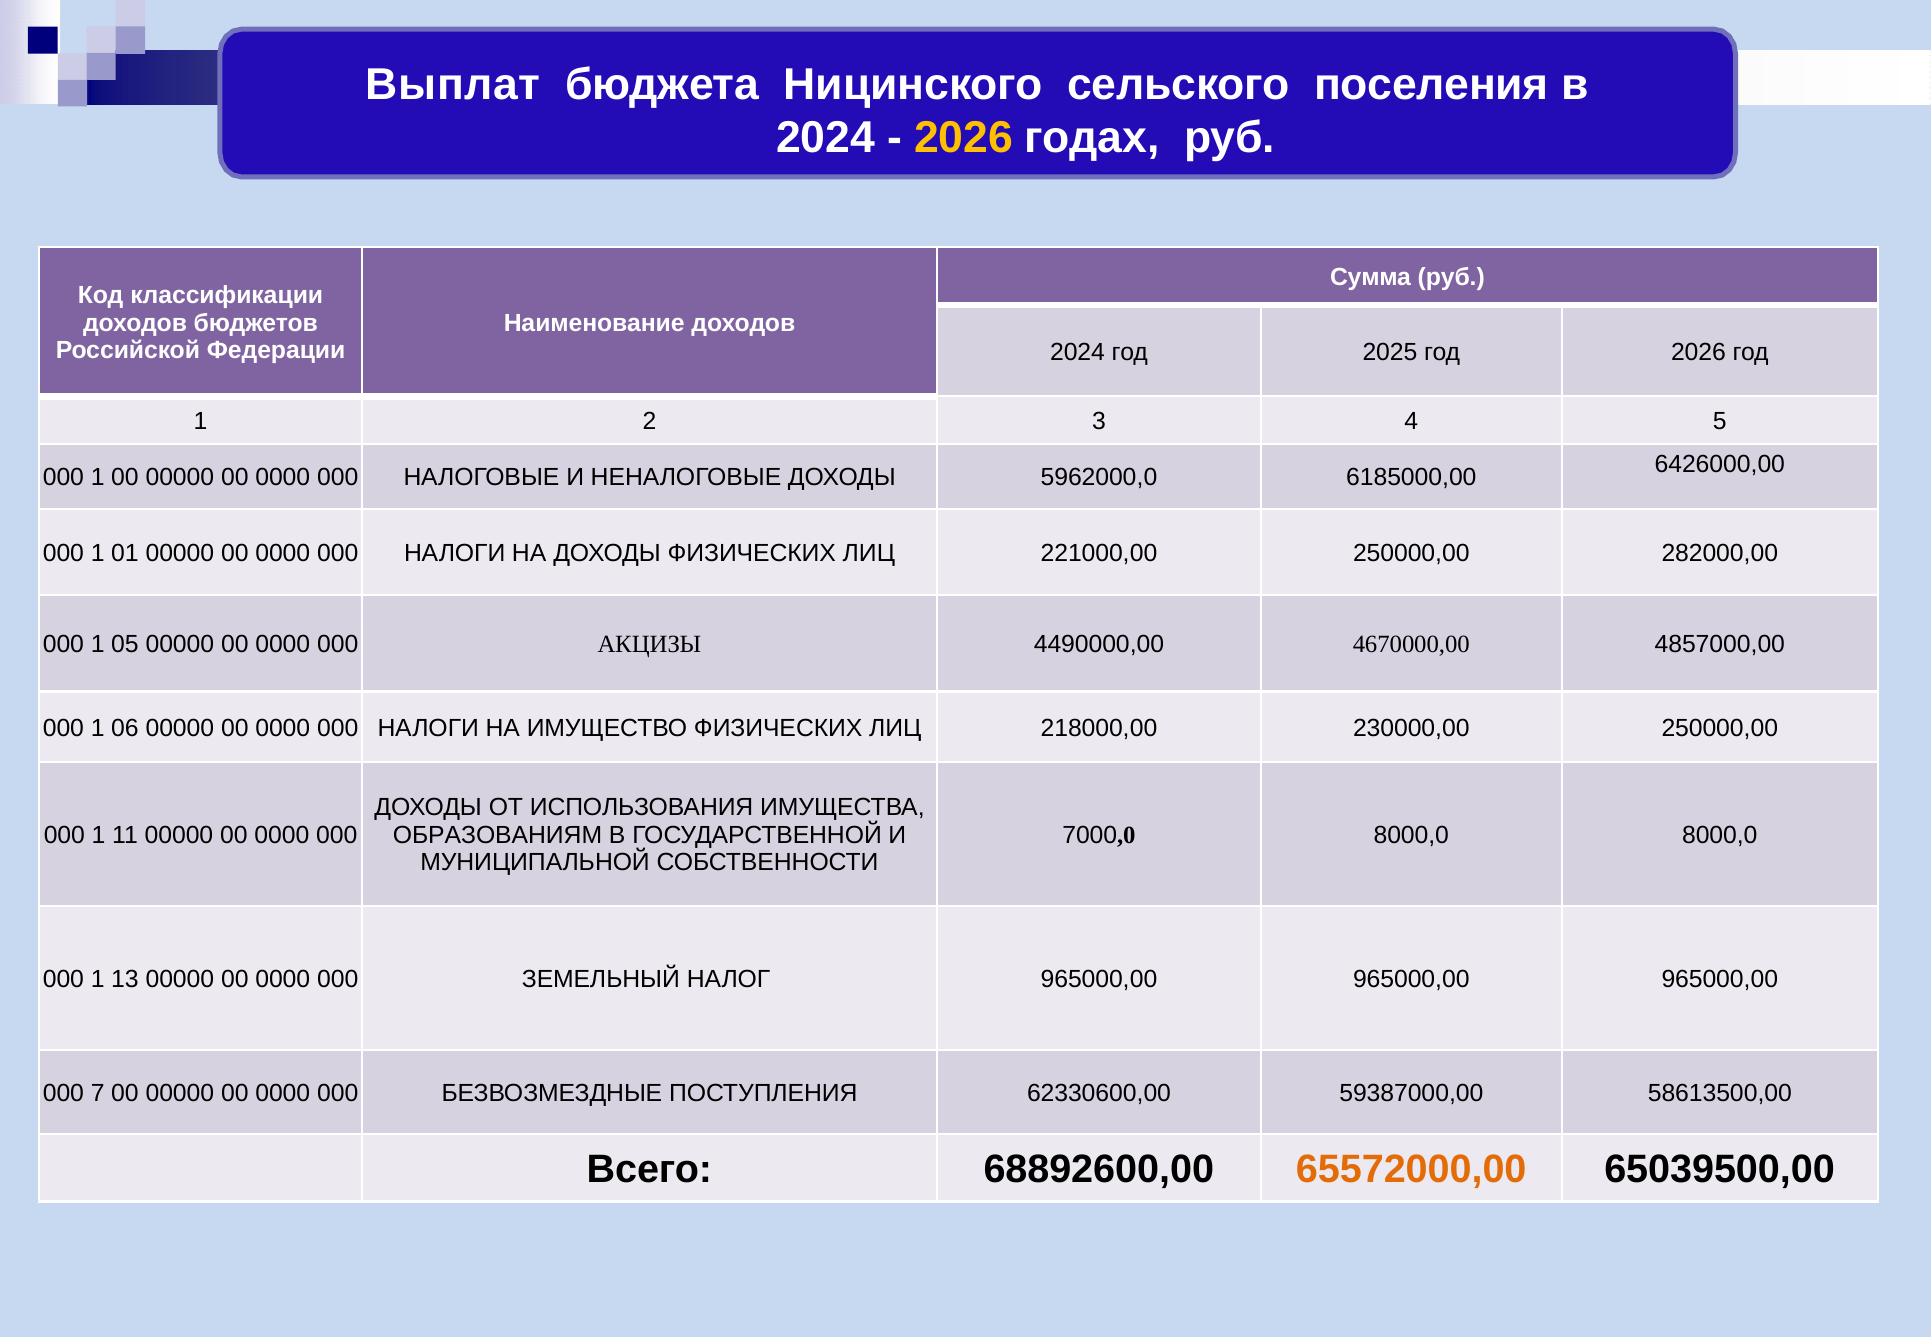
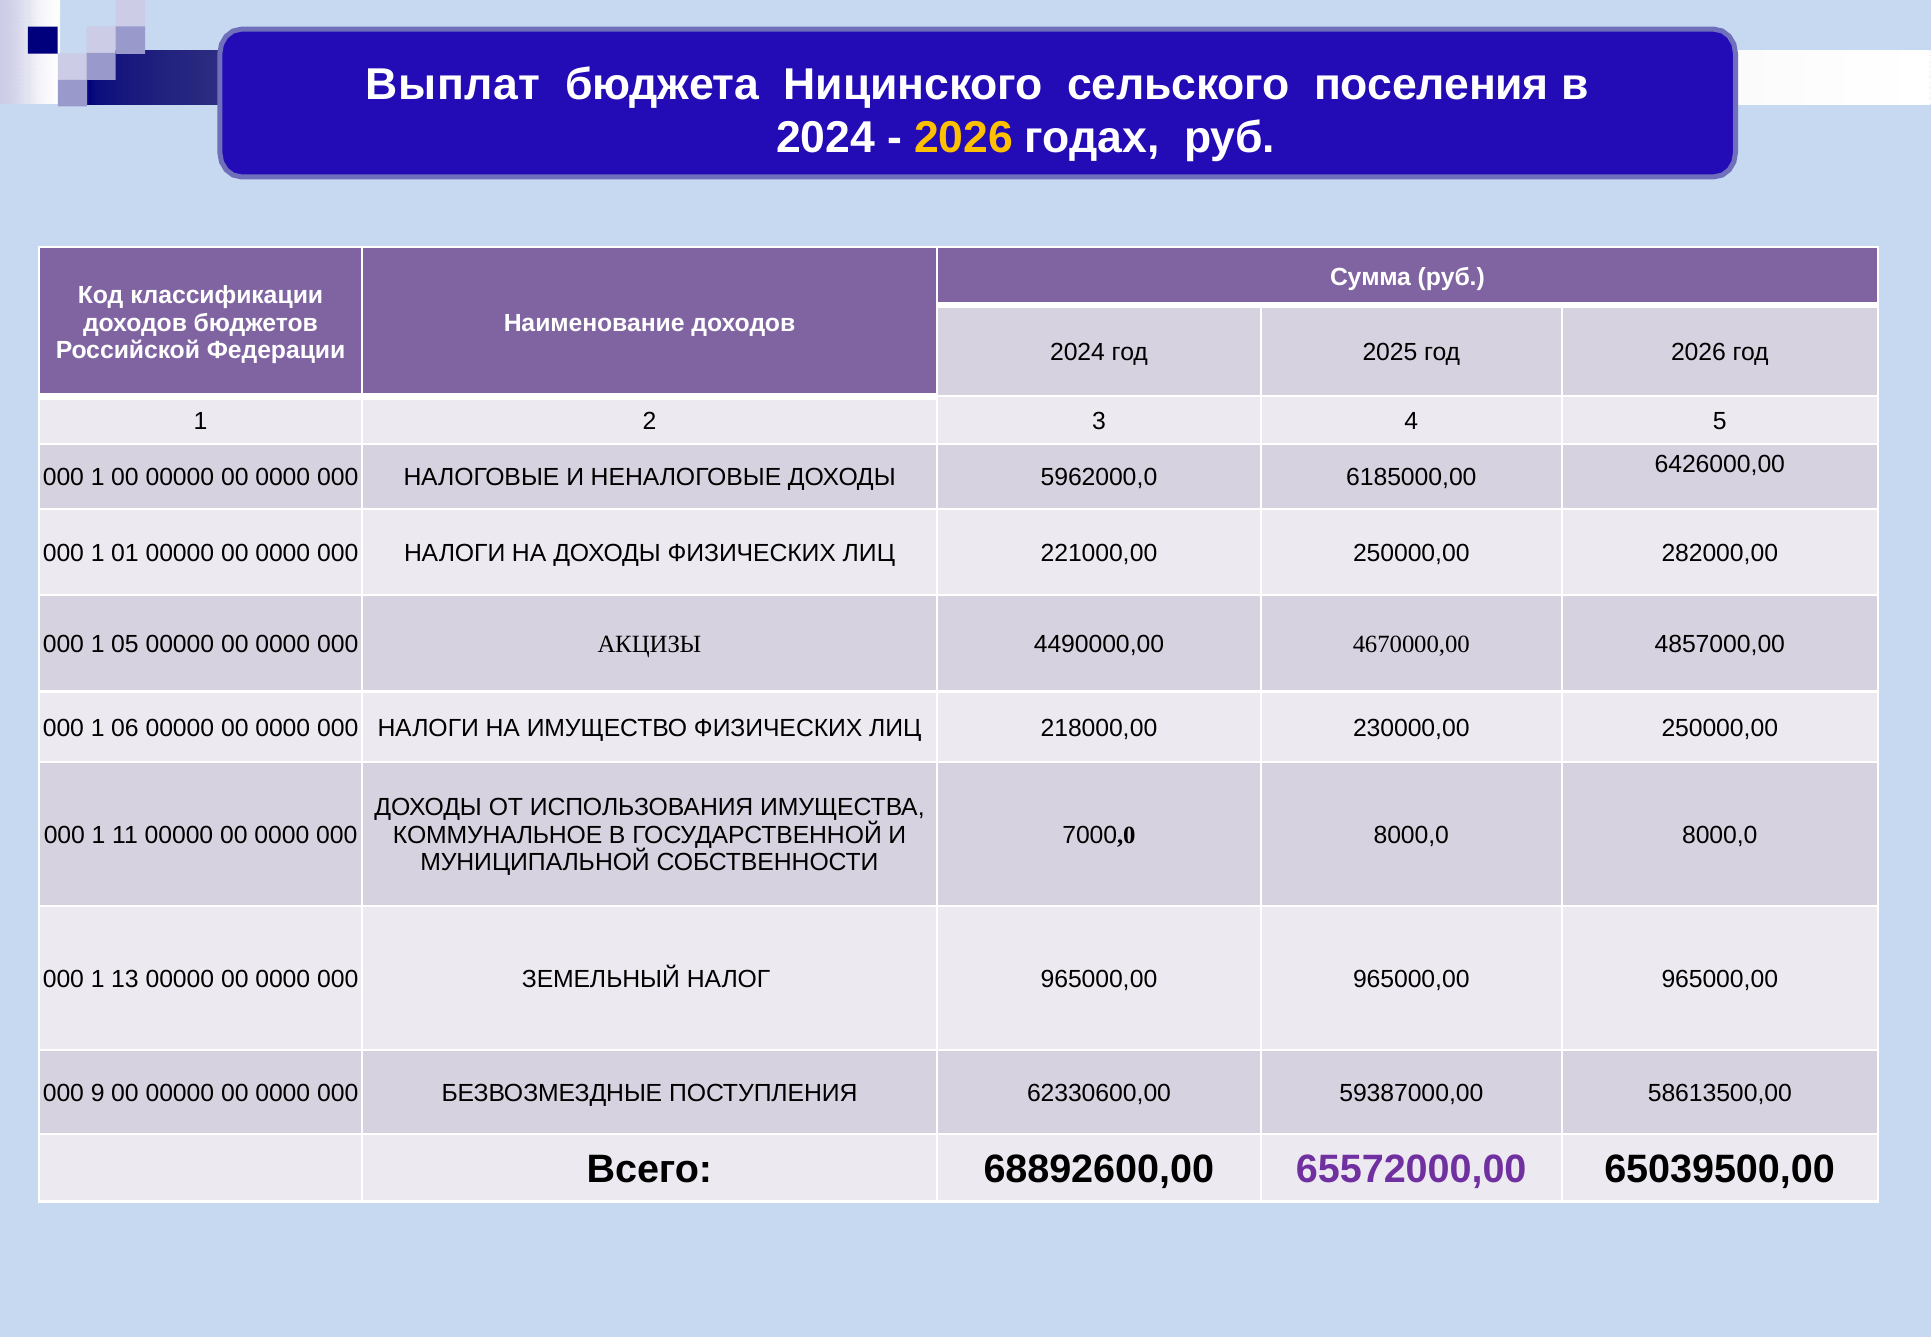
ОБРАЗОВАНИЯМ: ОБРАЗОВАНИЯМ -> КОММУНАЛЬНОЕ
7: 7 -> 9
65572000,00 colour: orange -> purple
